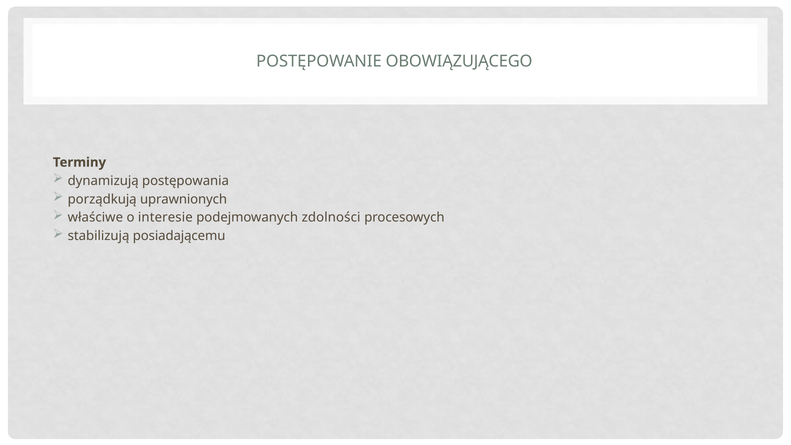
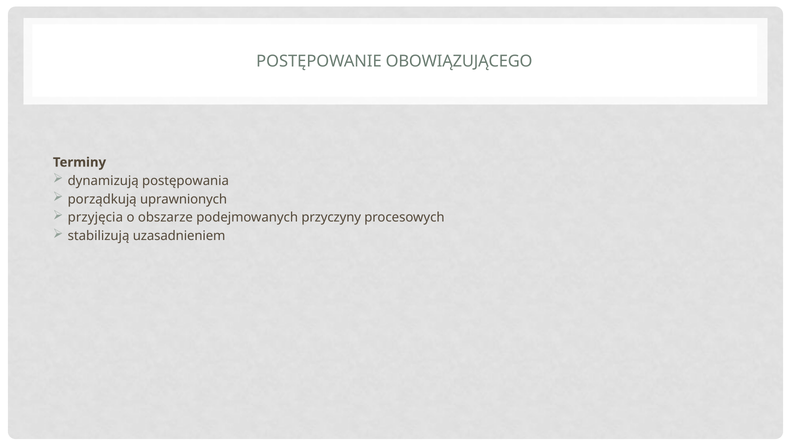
właściwe: właściwe -> przyjęcia
interesie: interesie -> obszarze
zdolności: zdolności -> przyczyny
posiadającemu: posiadającemu -> uzasadnieniem
